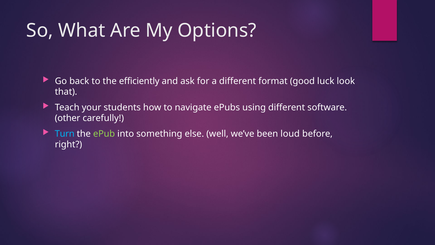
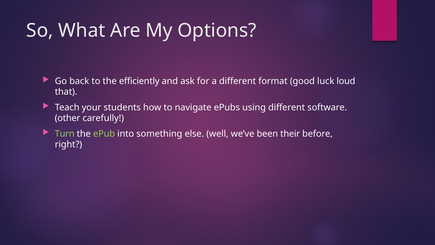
look: look -> loud
Turn colour: light blue -> light green
loud: loud -> their
